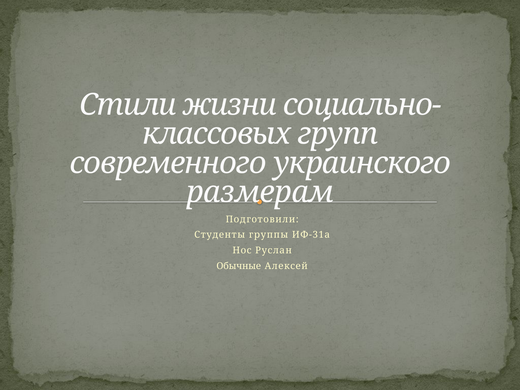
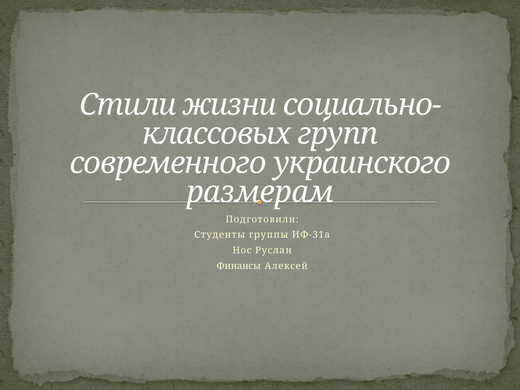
Обычные: Обычные -> Финансы
